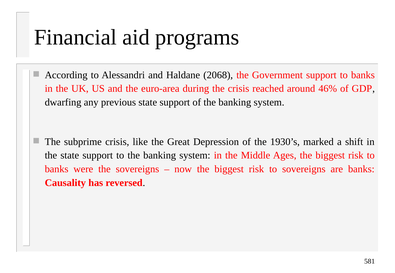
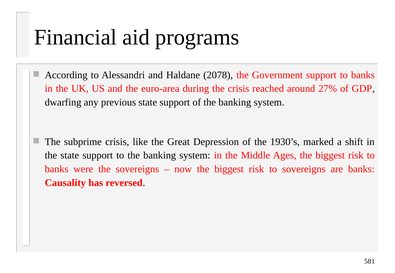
2068: 2068 -> 2078
46%: 46% -> 27%
